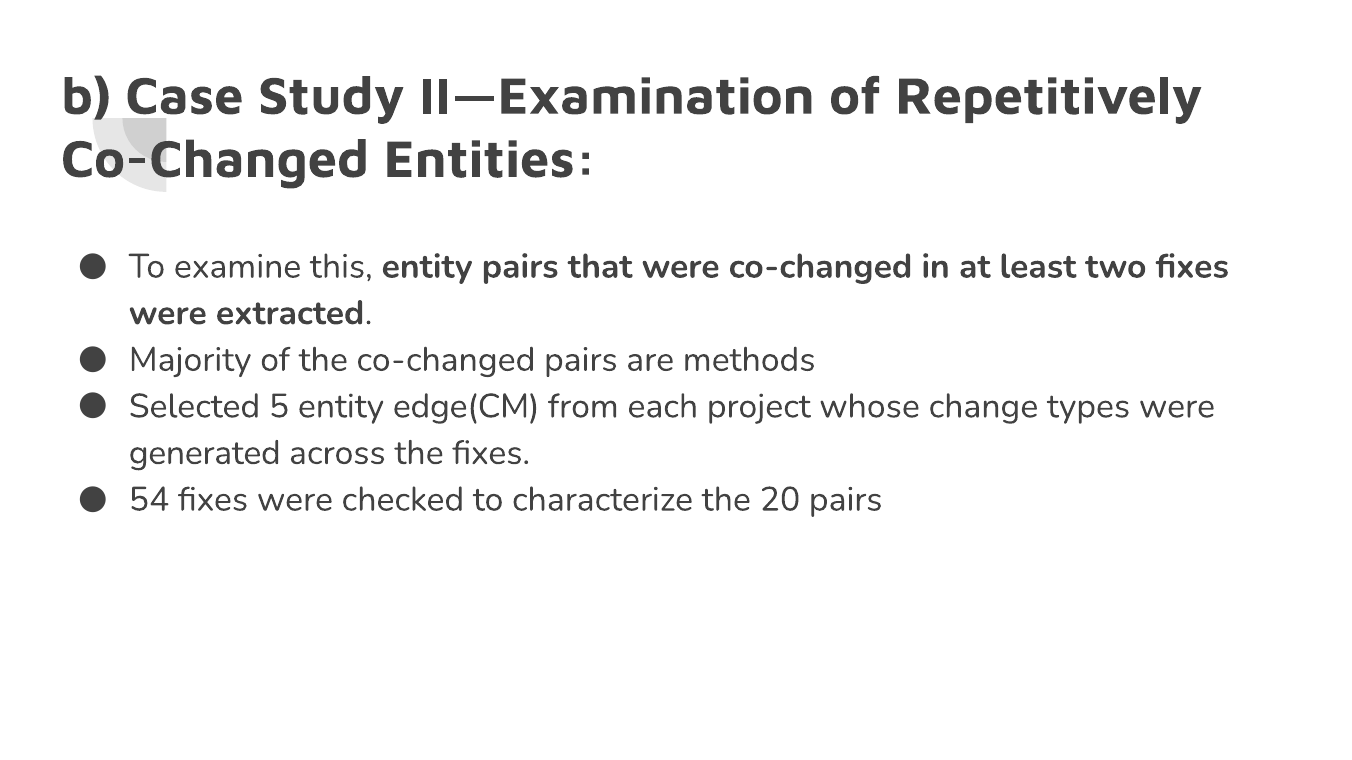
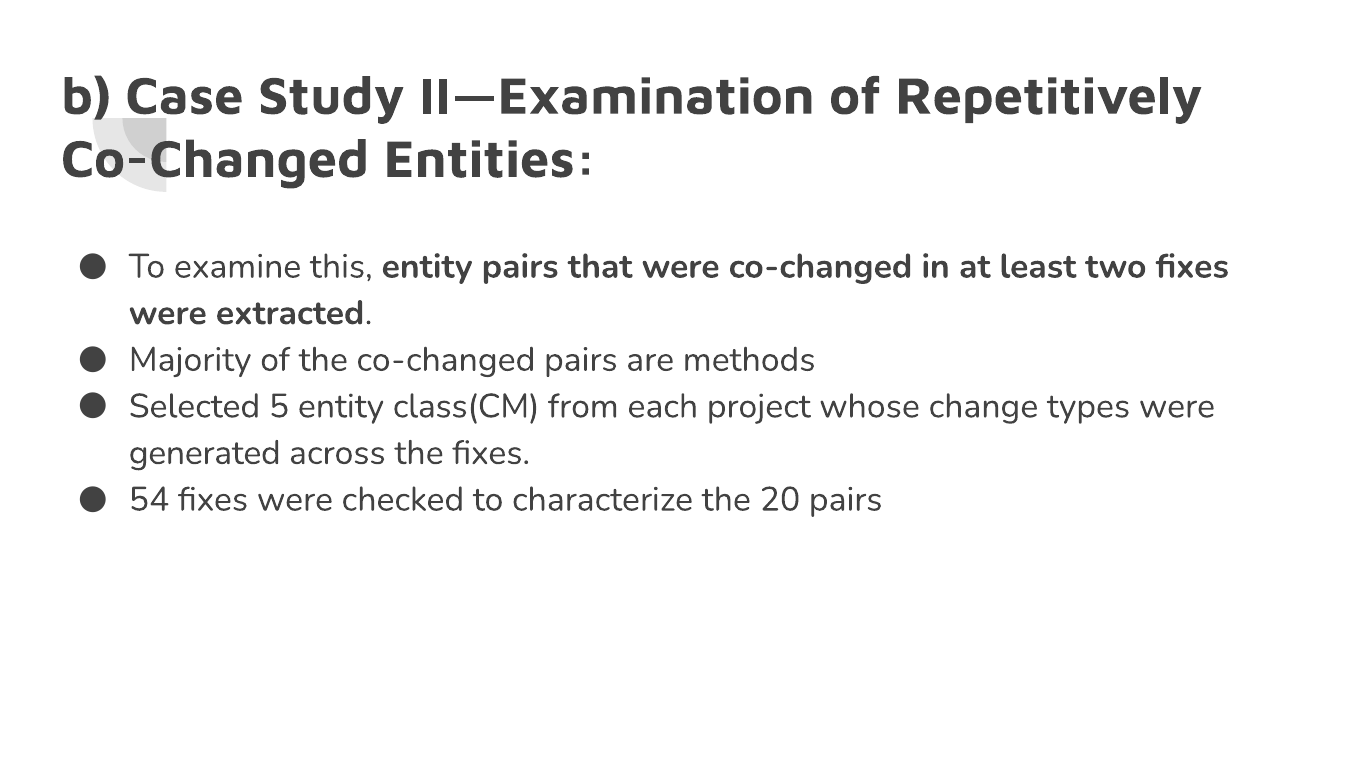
edge(CM: edge(CM -> class(CM
